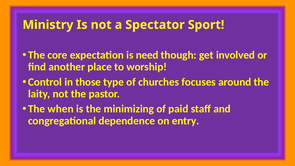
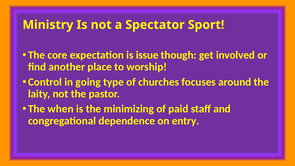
need: need -> issue
those: those -> going
